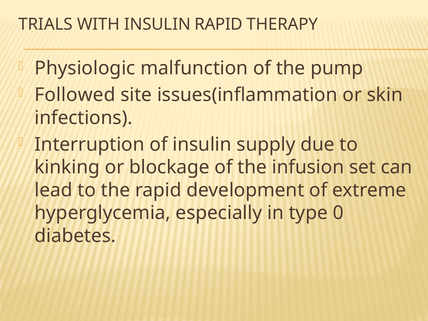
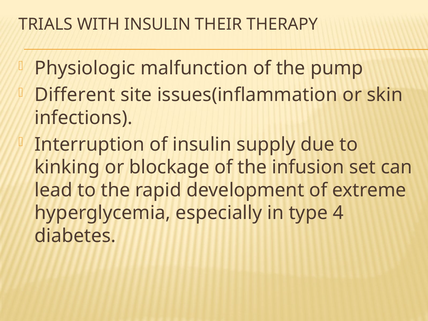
INSULIN RAPID: RAPID -> THEIR
Followed: Followed -> Different
0: 0 -> 4
